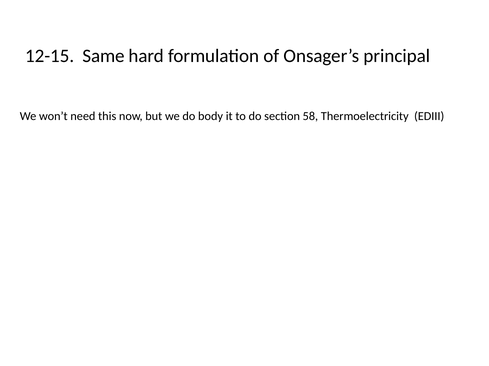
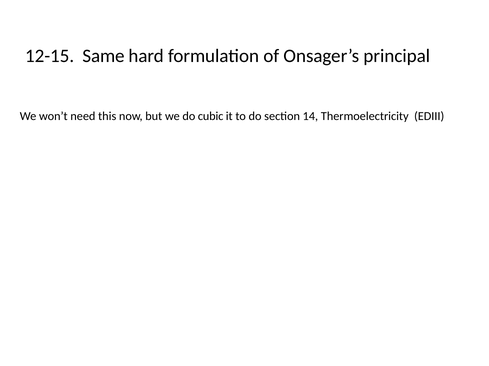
body: body -> cubic
58: 58 -> 14
